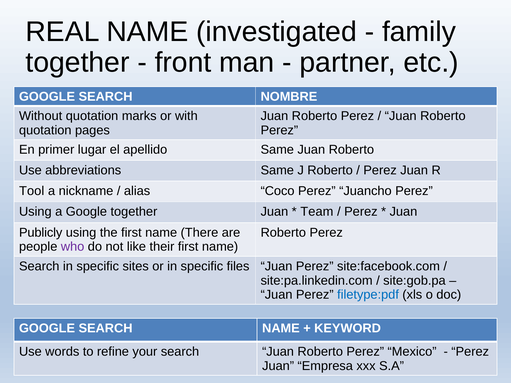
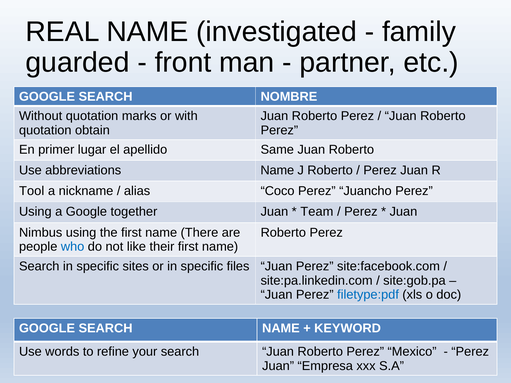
together at (78, 62): together -> guarded
pages: pages -> obtain
abbreviations Same: Same -> Name
Publicly: Publicly -> Nimbus
who colour: purple -> blue
